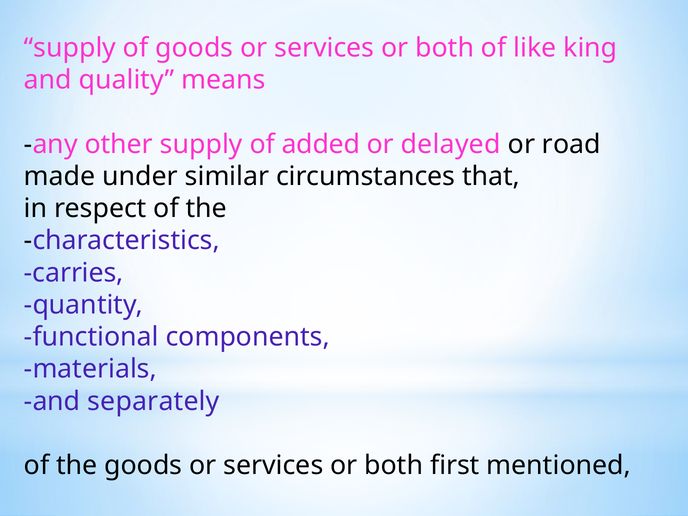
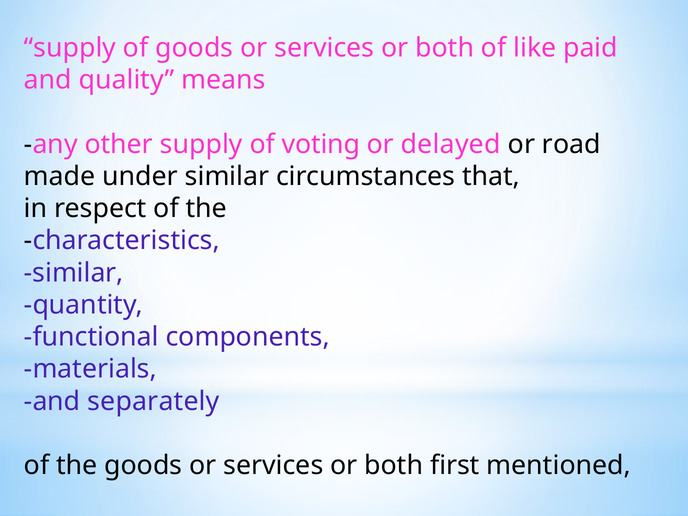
king: king -> paid
added: added -> voting
carries at (74, 273): carries -> similar
